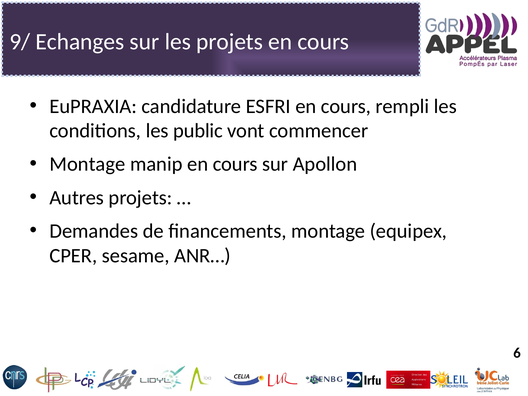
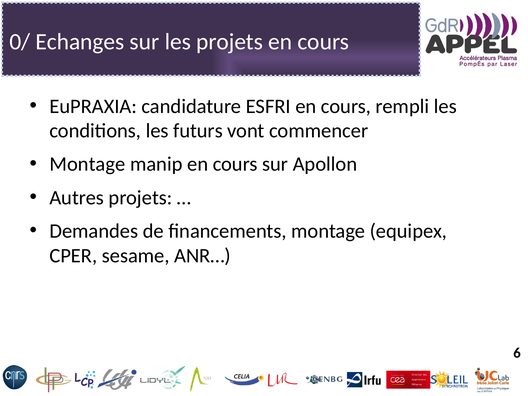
9/: 9/ -> 0/
public: public -> futurs
